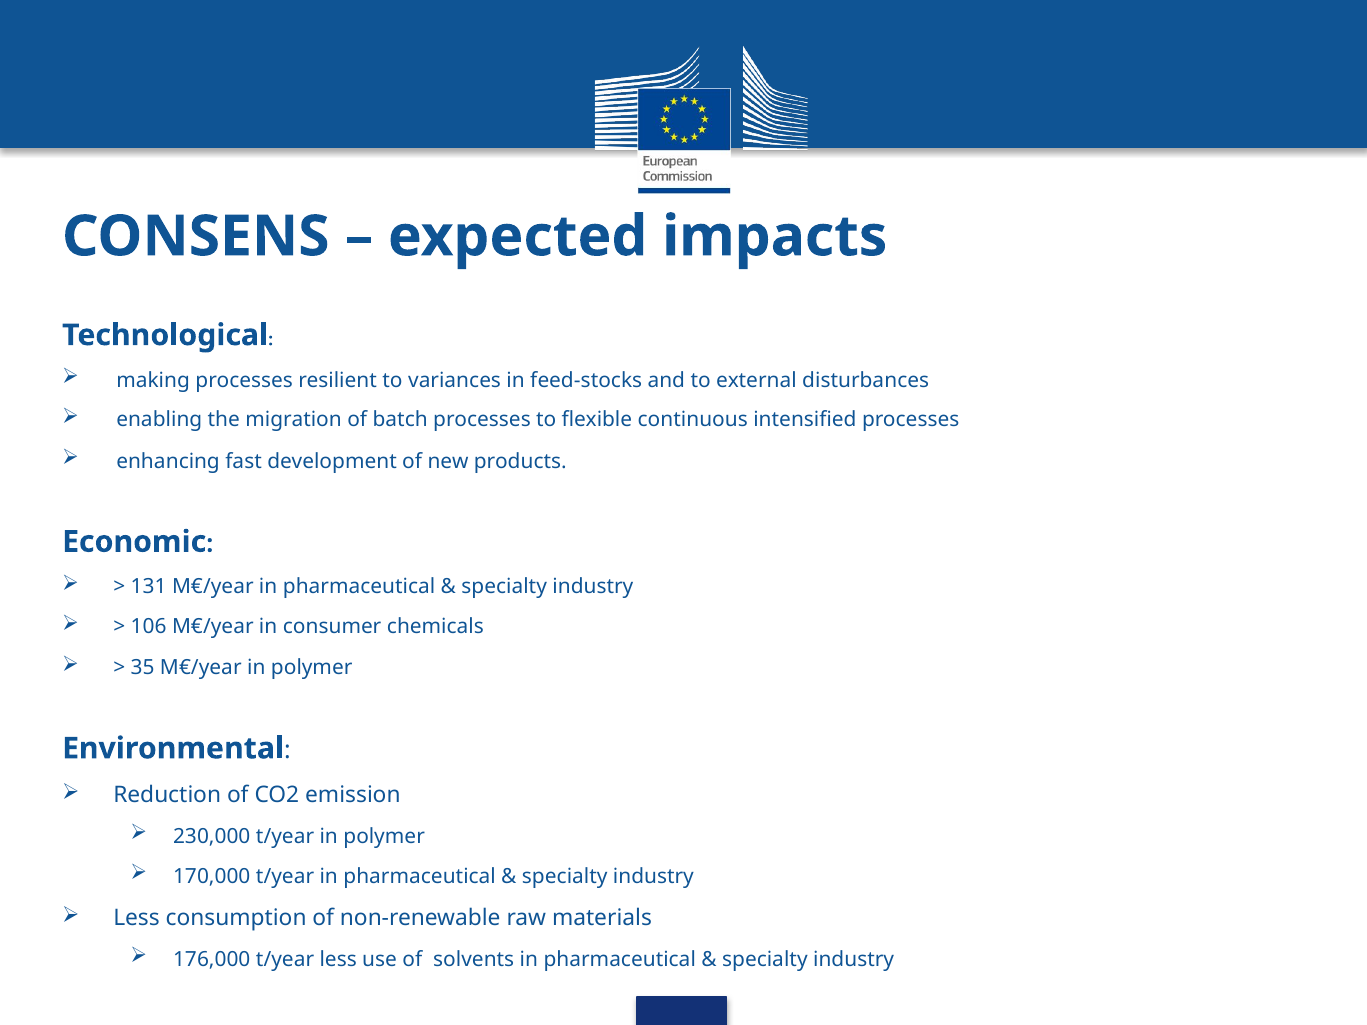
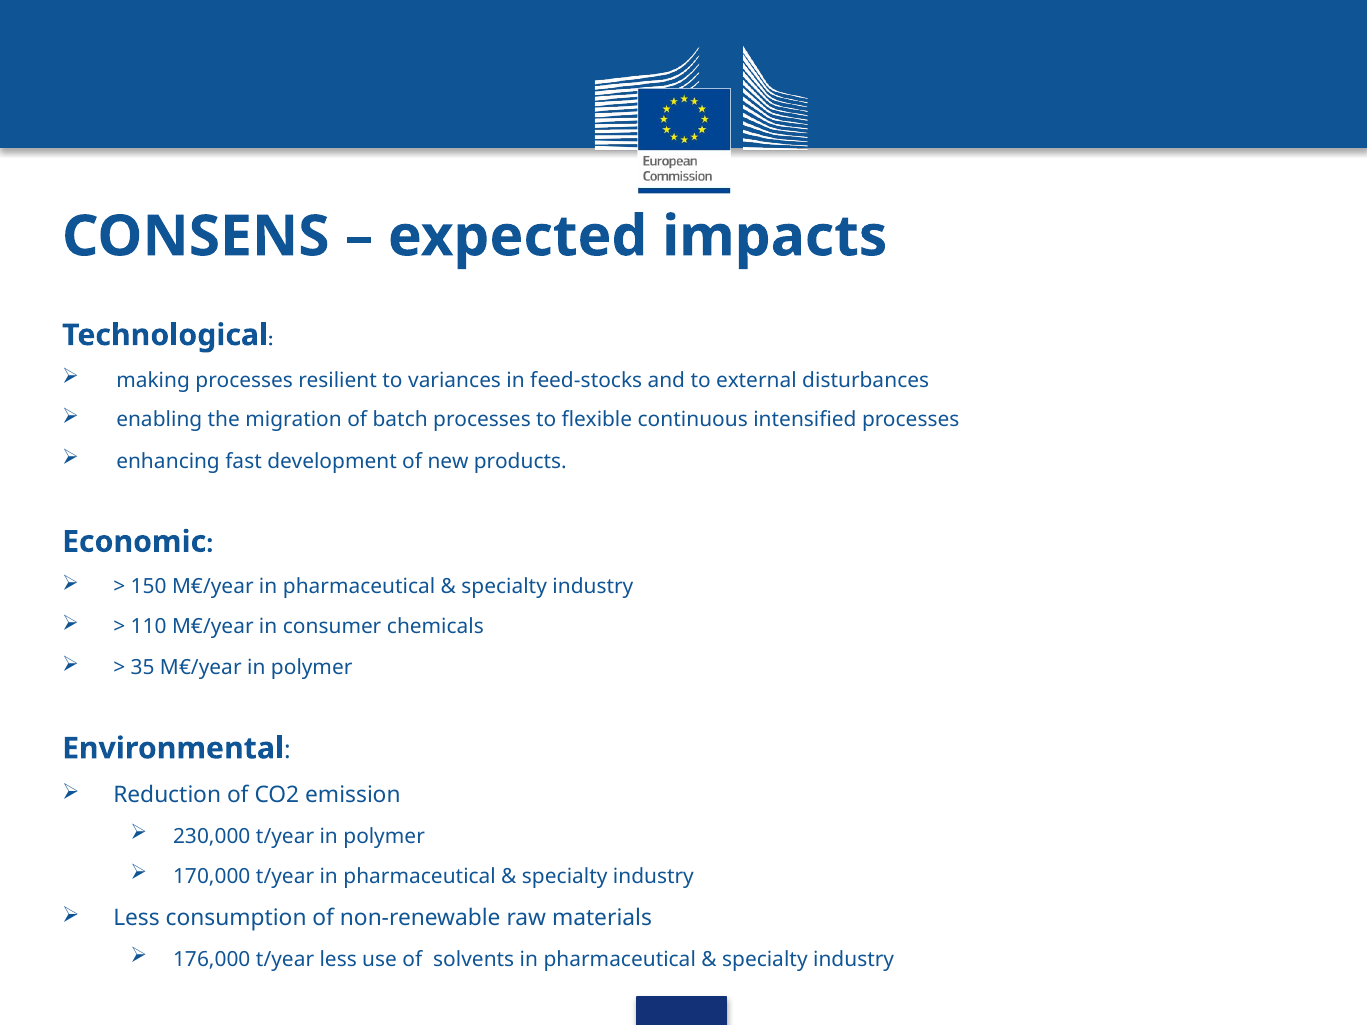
131: 131 -> 150
106: 106 -> 110
